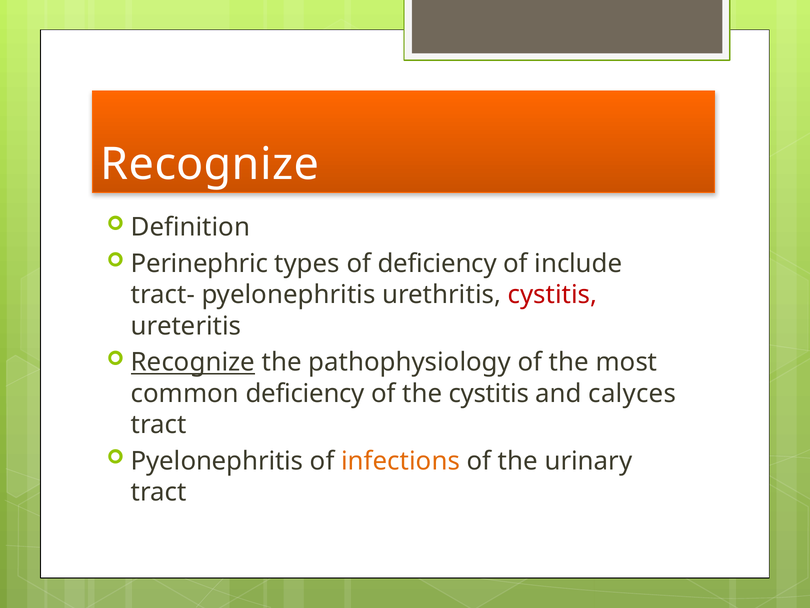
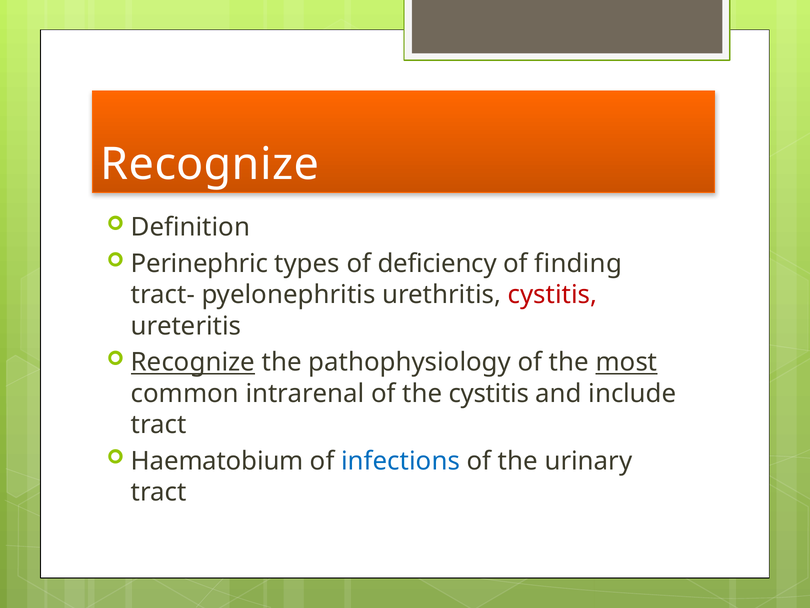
include: include -> finding
most underline: none -> present
common deficiency: deficiency -> intrarenal
calyces: calyces -> include
Pyelonephritis at (217, 461): Pyelonephritis -> Haematobium
infections colour: orange -> blue
